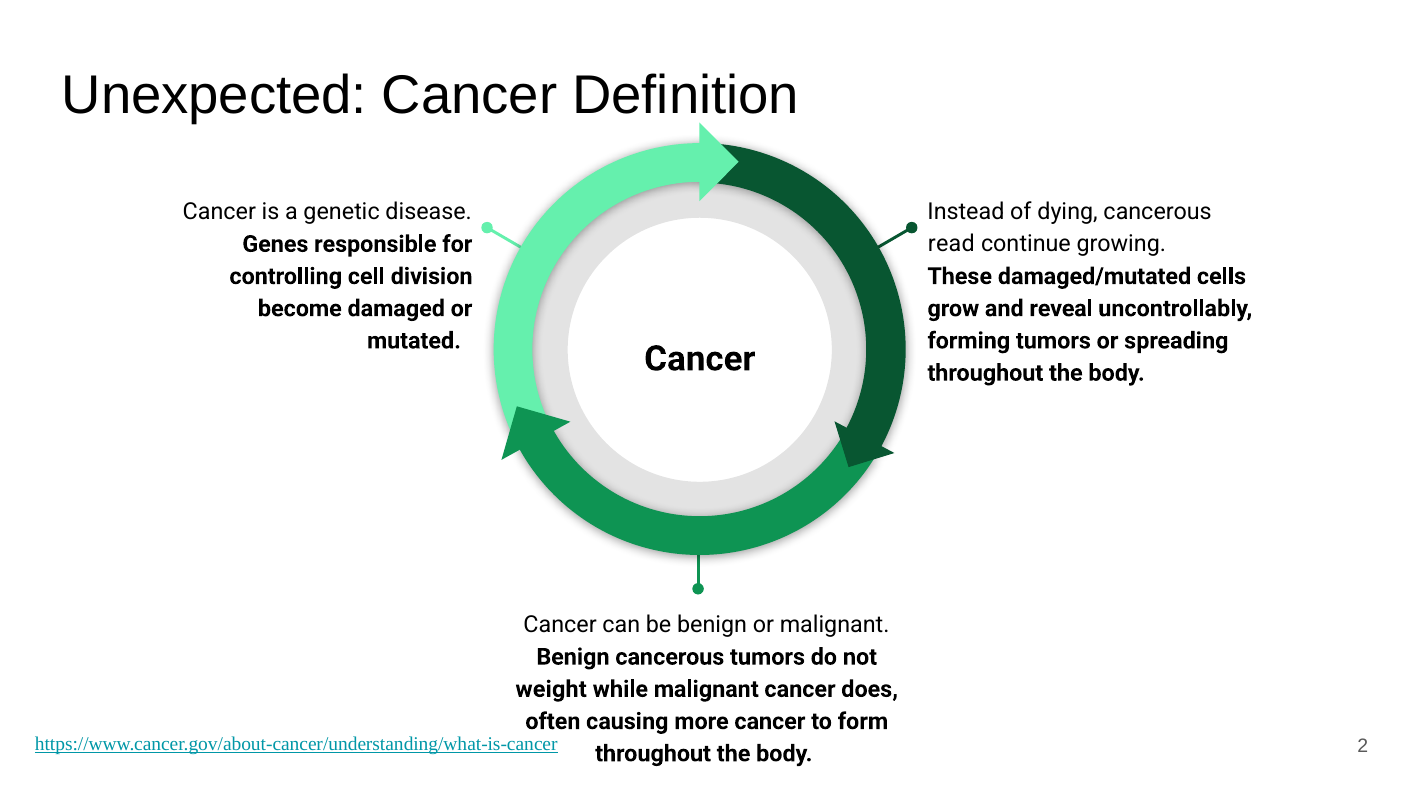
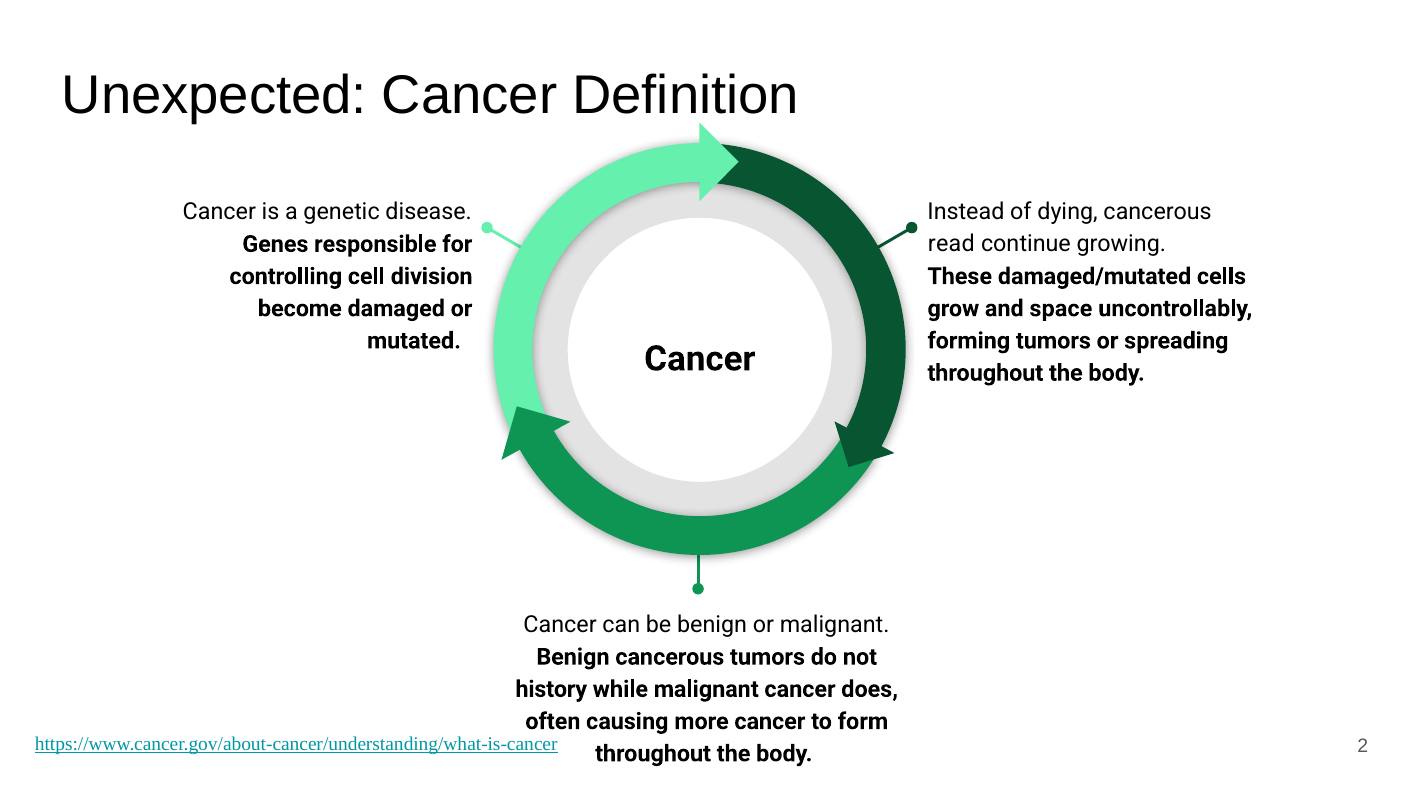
reveal: reveal -> space
weight: weight -> history
